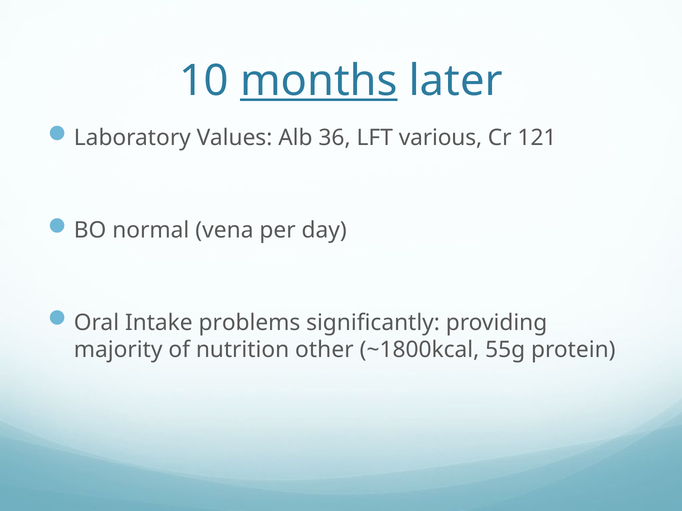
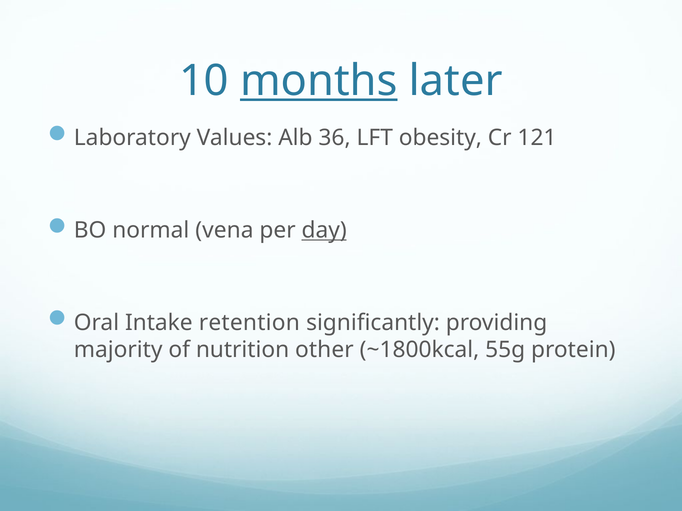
various: various -> obesity
day underline: none -> present
problems: problems -> retention
